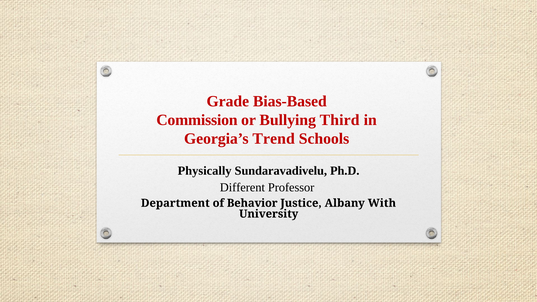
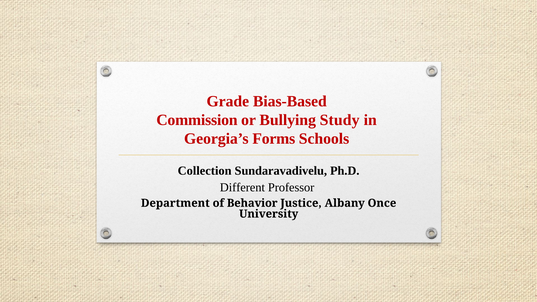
Third: Third -> Study
Trend: Trend -> Forms
Physically: Physically -> Collection
With: With -> Once
